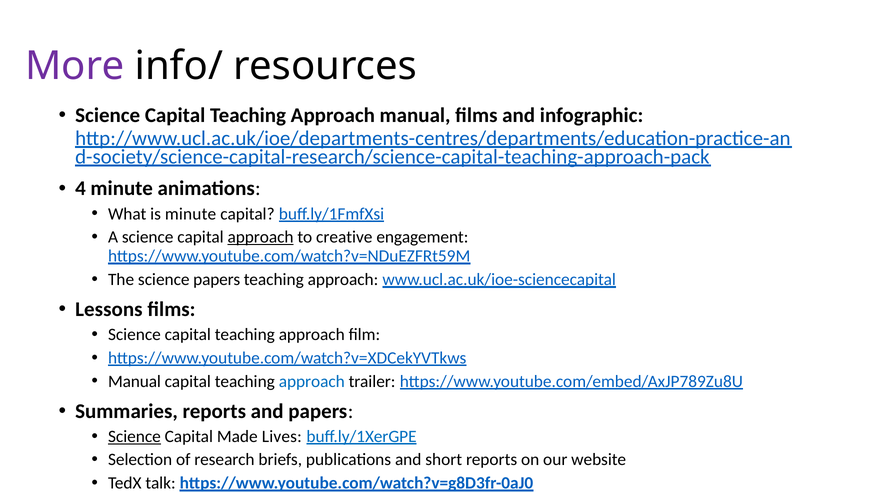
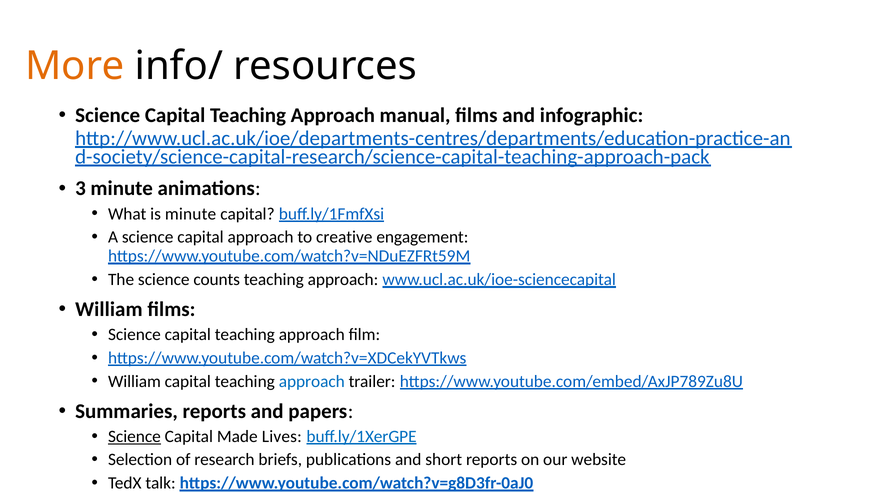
More colour: purple -> orange
4: 4 -> 3
approach at (261, 238) underline: present -> none
science papers: papers -> counts
Lessons at (109, 310): Lessons -> William
Manual at (134, 382): Manual -> William
